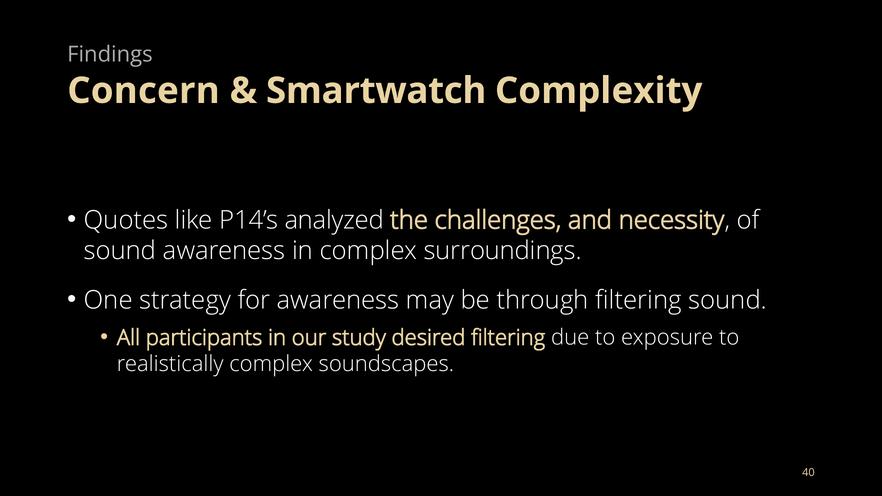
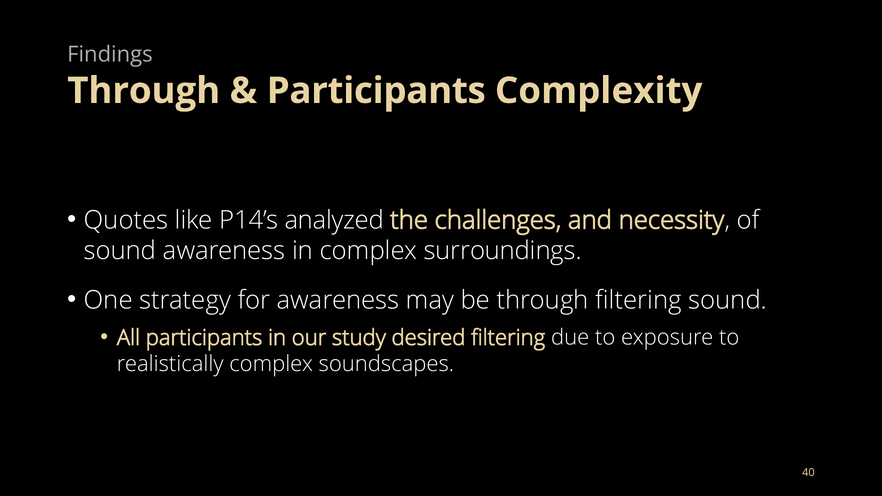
Concern at (144, 91): Concern -> Through
Smartwatch at (376, 91): Smartwatch -> Participants
